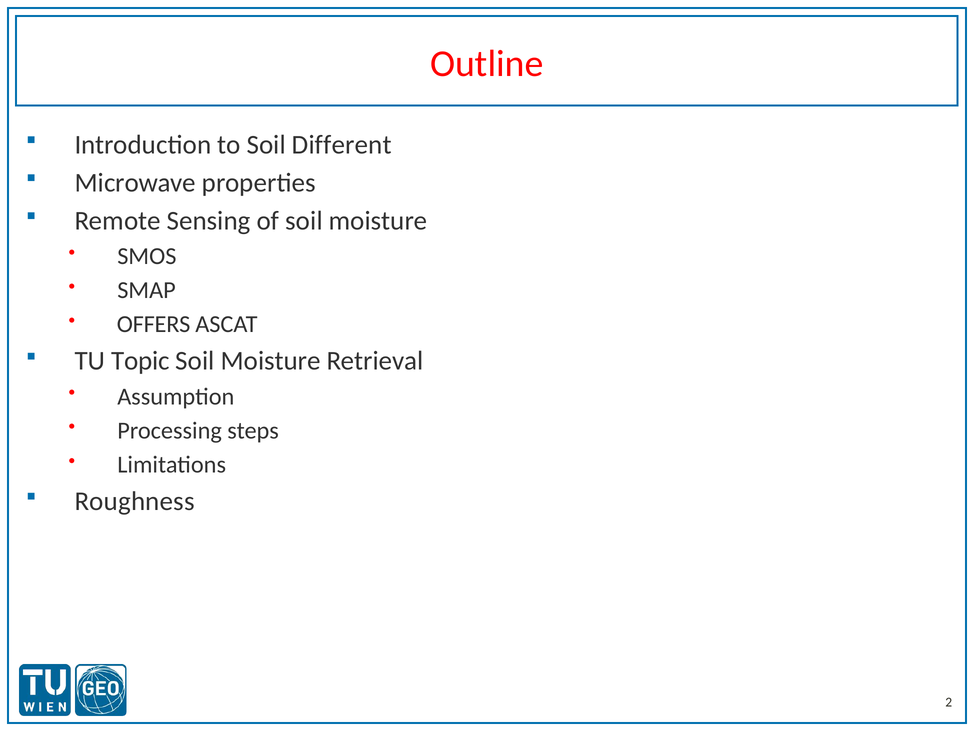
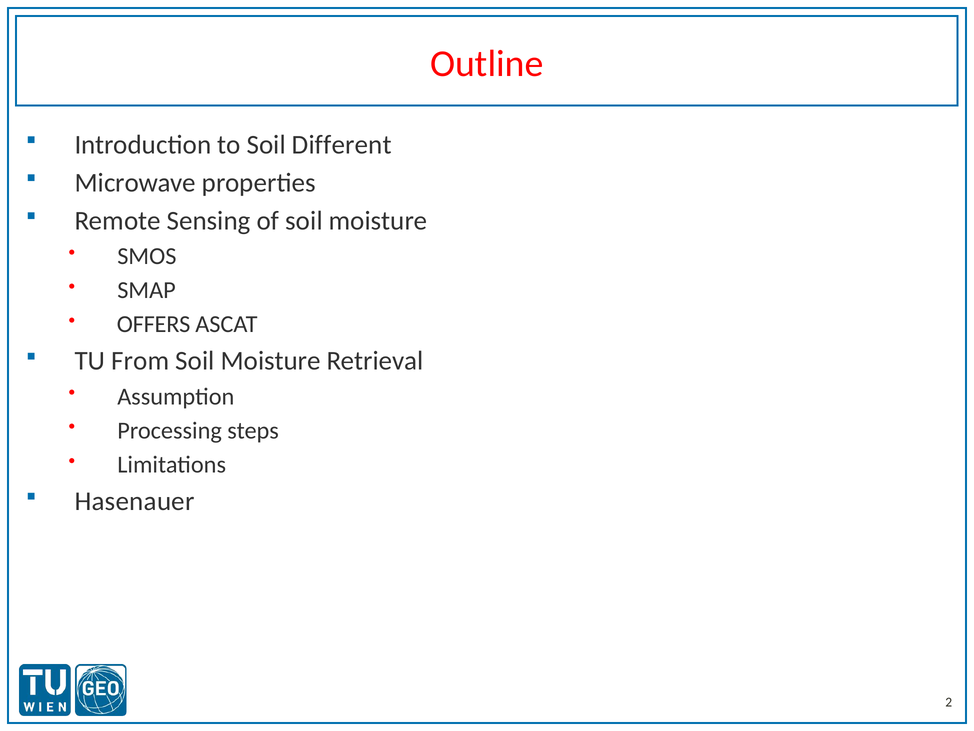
Topic: Topic -> From
Roughness: Roughness -> Hasenauer
